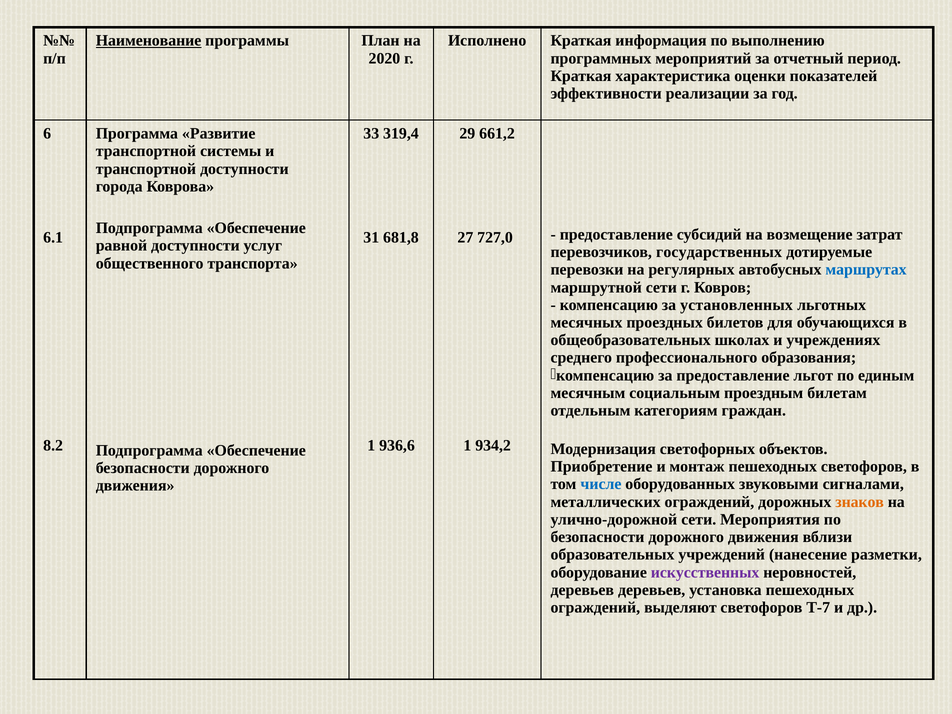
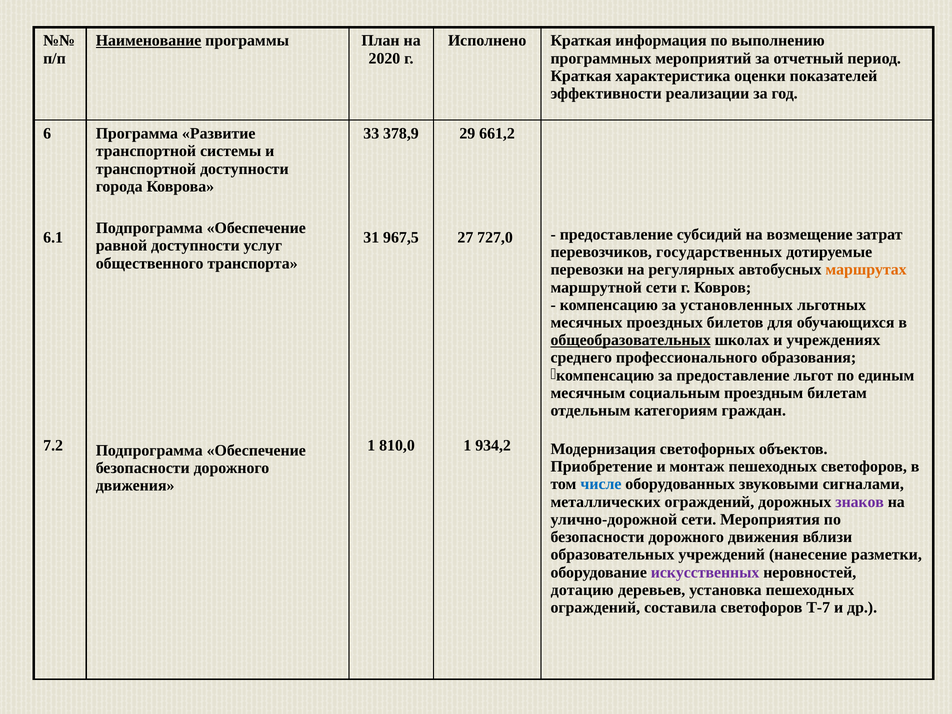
319,4: 319,4 -> 378,9
681,8: 681,8 -> 967,5
маршрутах colour: blue -> orange
общеобразовательных underline: none -> present
8.2: 8.2 -> 7.2
936,6: 936,6 -> 810,0
знаков colour: orange -> purple
деревьев at (582, 590): деревьев -> дотацию
выделяют: выделяют -> составила
